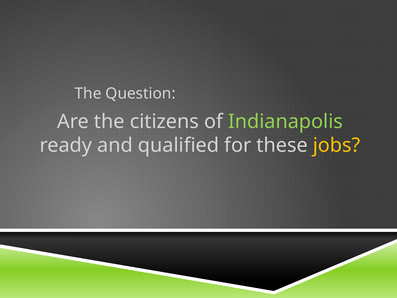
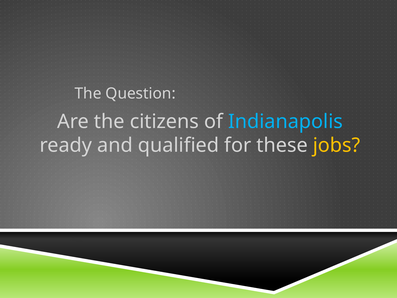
Indianapolis colour: light green -> light blue
